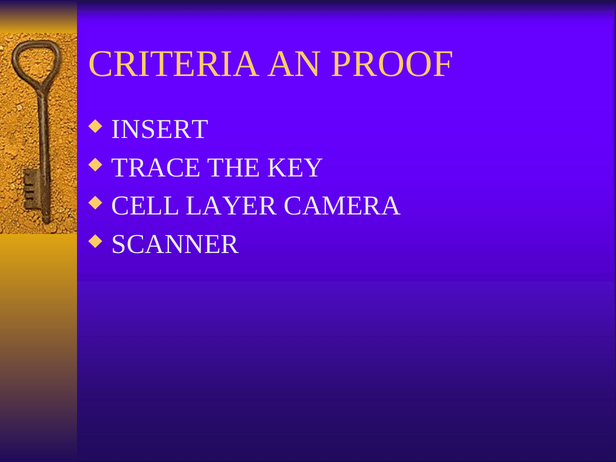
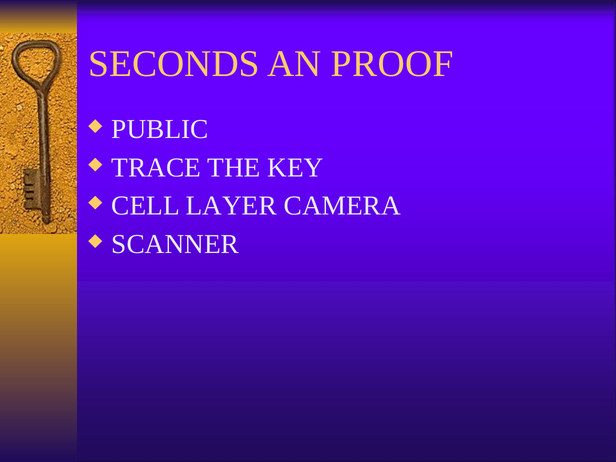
CRITERIA: CRITERIA -> SECONDS
INSERT: INSERT -> PUBLIC
